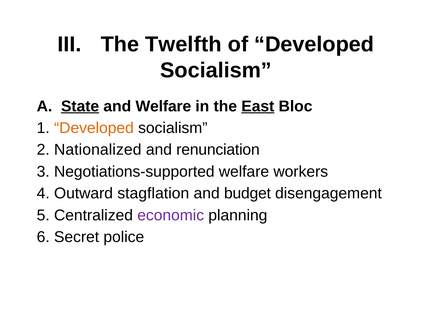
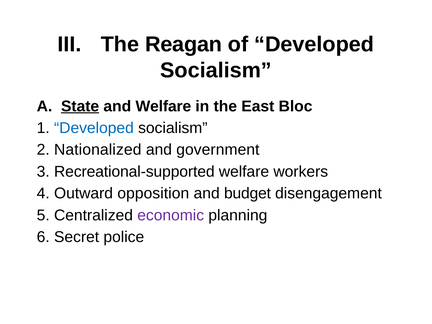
Twelfth: Twelfth -> Reagan
East underline: present -> none
Developed at (94, 128) colour: orange -> blue
renunciation: renunciation -> government
Negotiations-supported: Negotiations-supported -> Recreational-supported
stagflation: stagflation -> opposition
